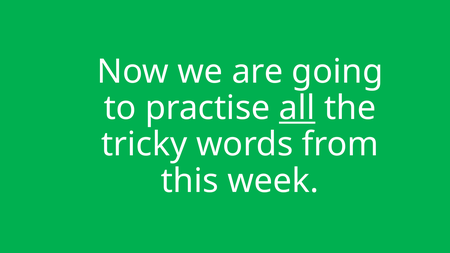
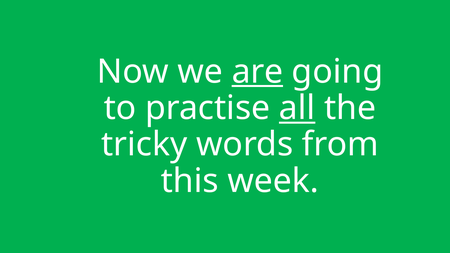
are underline: none -> present
